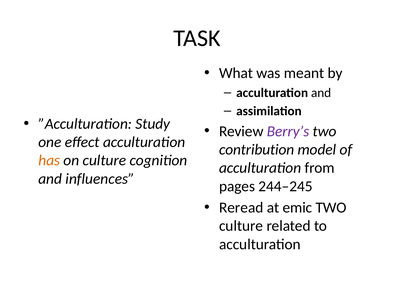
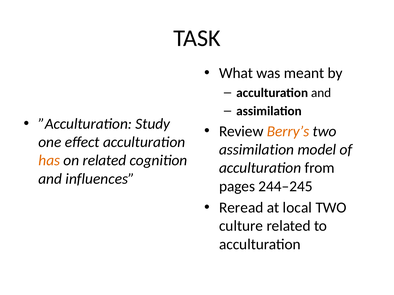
Berry’s colour: purple -> orange
contribution at (257, 150): contribution -> assimilation
on culture: culture -> related
emic: emic -> local
